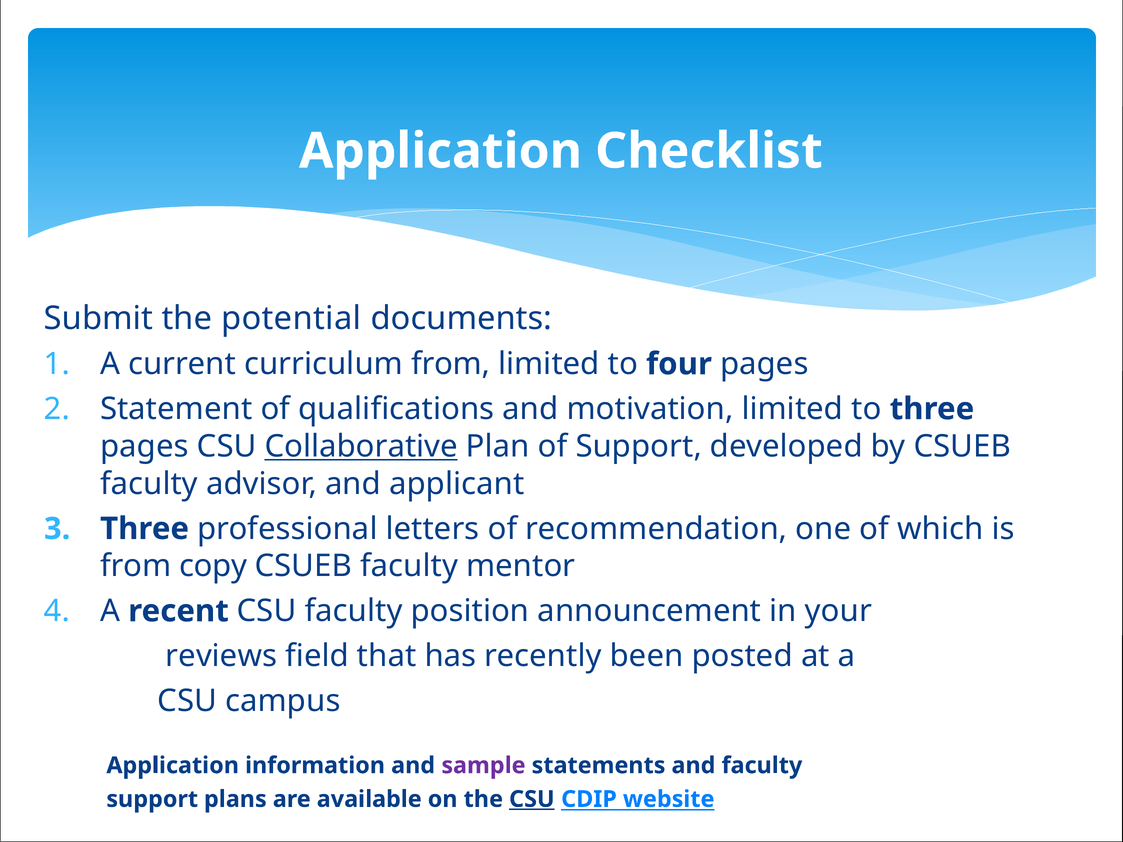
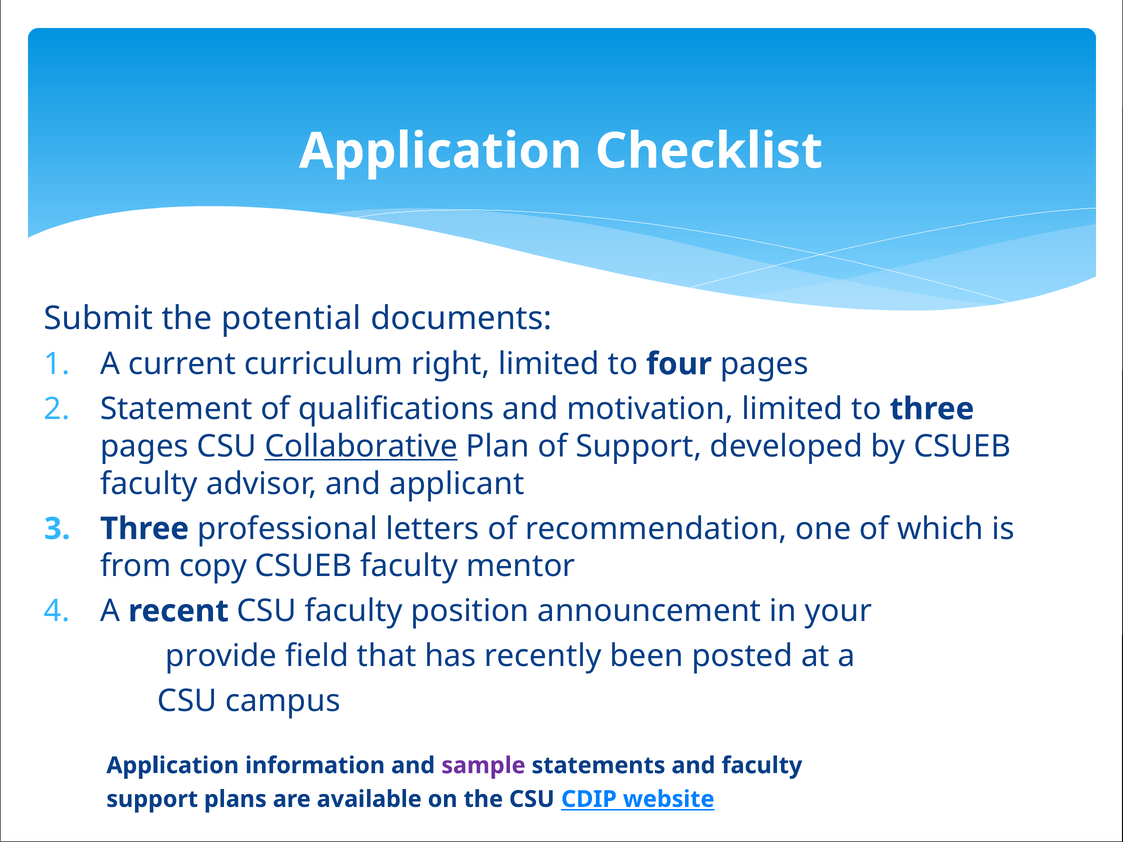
curriculum from: from -> right
reviews: reviews -> provide
CSU at (532, 799) underline: present -> none
